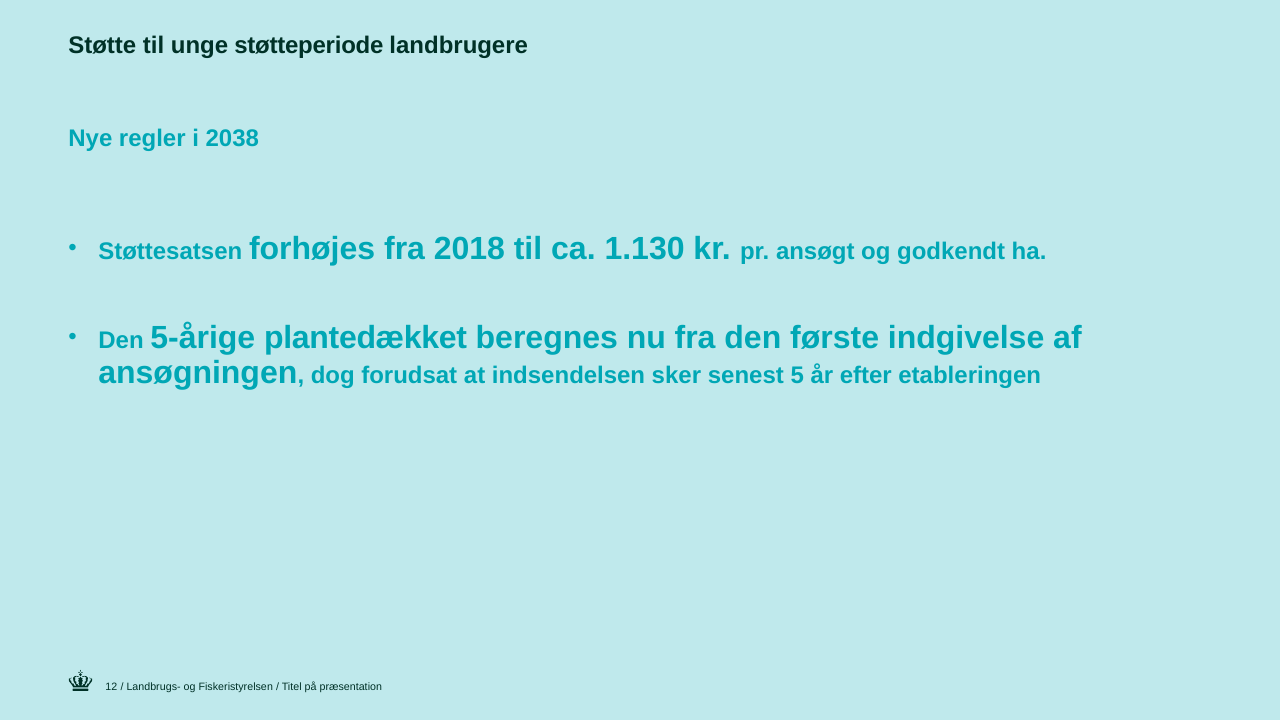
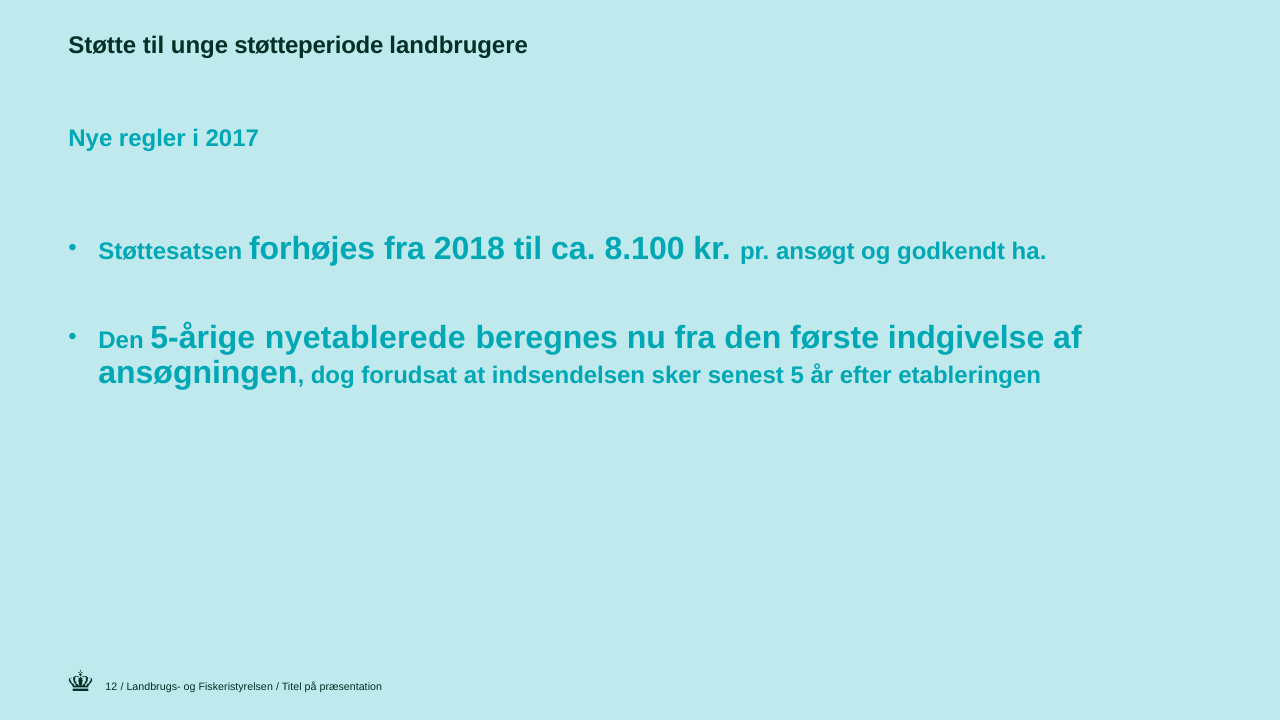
2038: 2038 -> 2017
1.130: 1.130 -> 8.100
plantedækket: plantedækket -> nyetablerede
